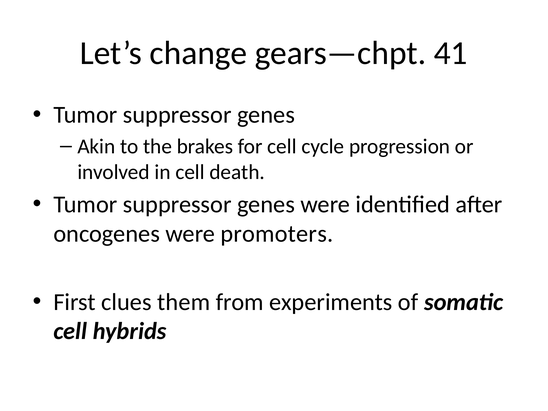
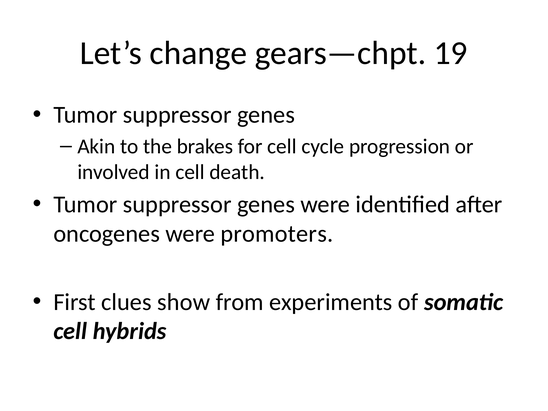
41: 41 -> 19
them: them -> show
